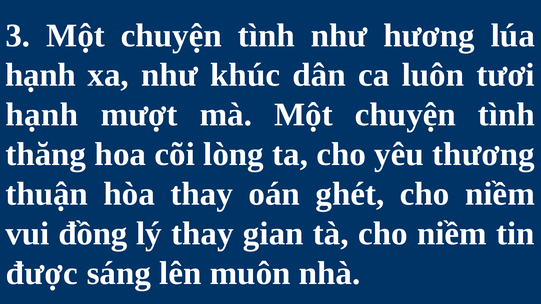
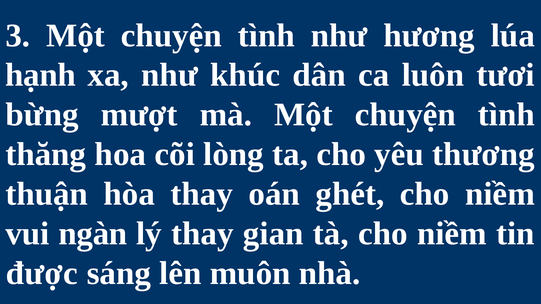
hạnh at (42, 115): hạnh -> bừng
đồng: đồng -> ngàn
